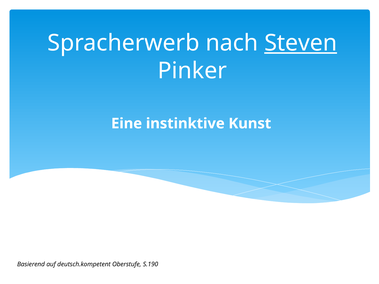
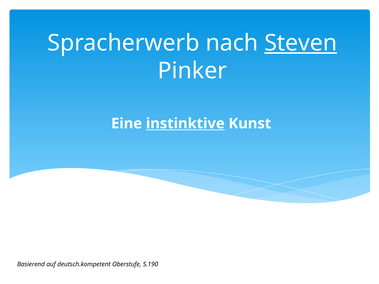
instinktive underline: none -> present
